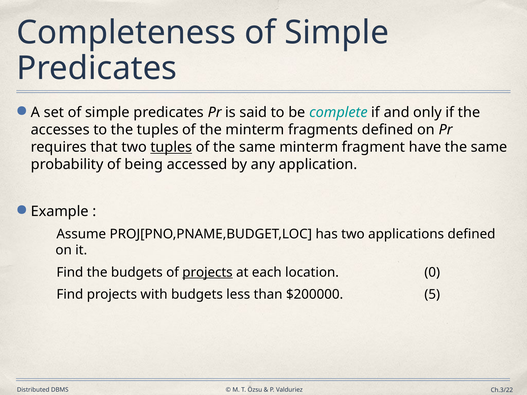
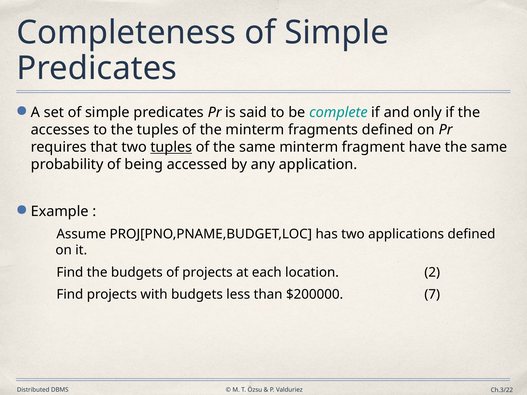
projects at (207, 272) underline: present -> none
0: 0 -> 2
5: 5 -> 7
